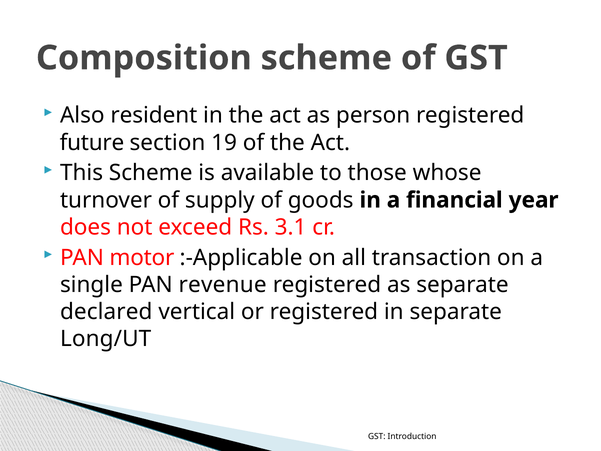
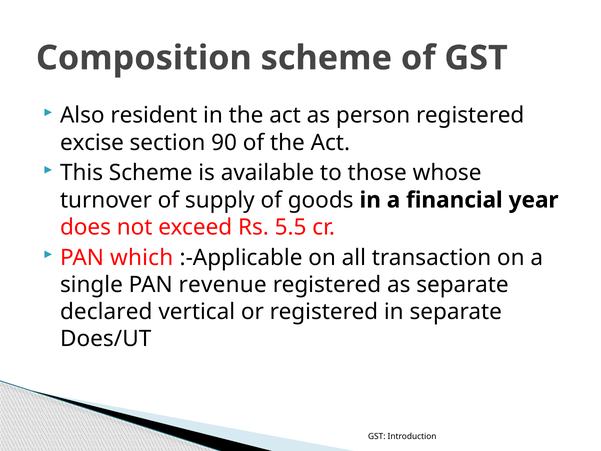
future: future -> excise
19: 19 -> 90
3.1: 3.1 -> 5.5
motor: motor -> which
Long/UT: Long/UT -> Does/UT
